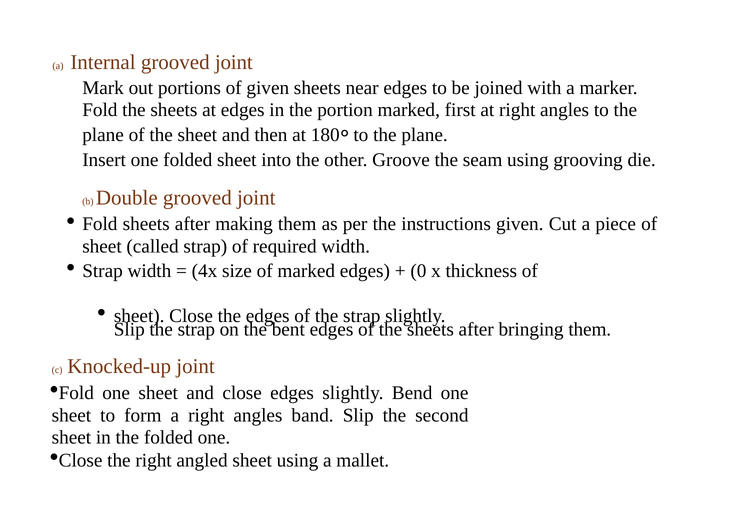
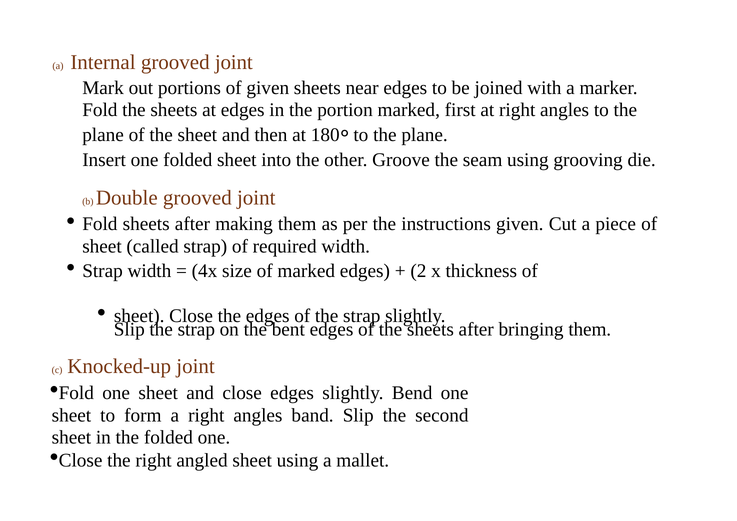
0: 0 -> 2
